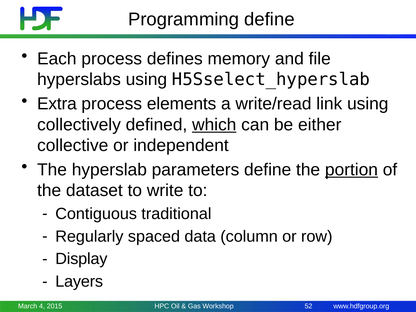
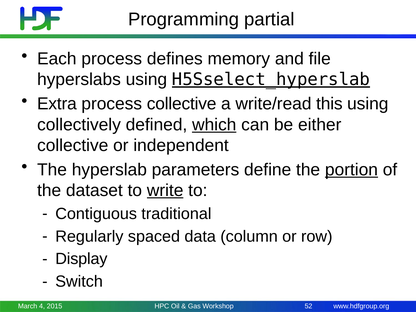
Programming define: define -> partial
H5Sselect_hyperslab underline: none -> present
process elements: elements -> collective
link: link -> this
write underline: none -> present
Layers: Layers -> Switch
